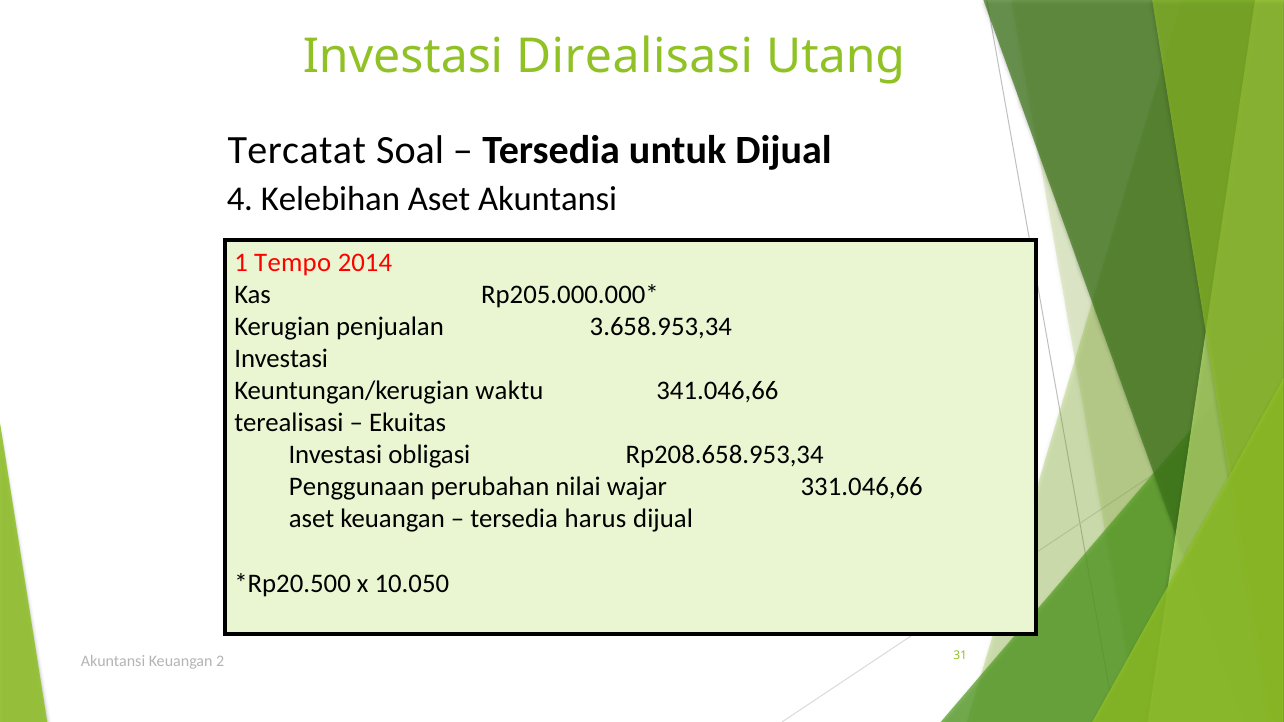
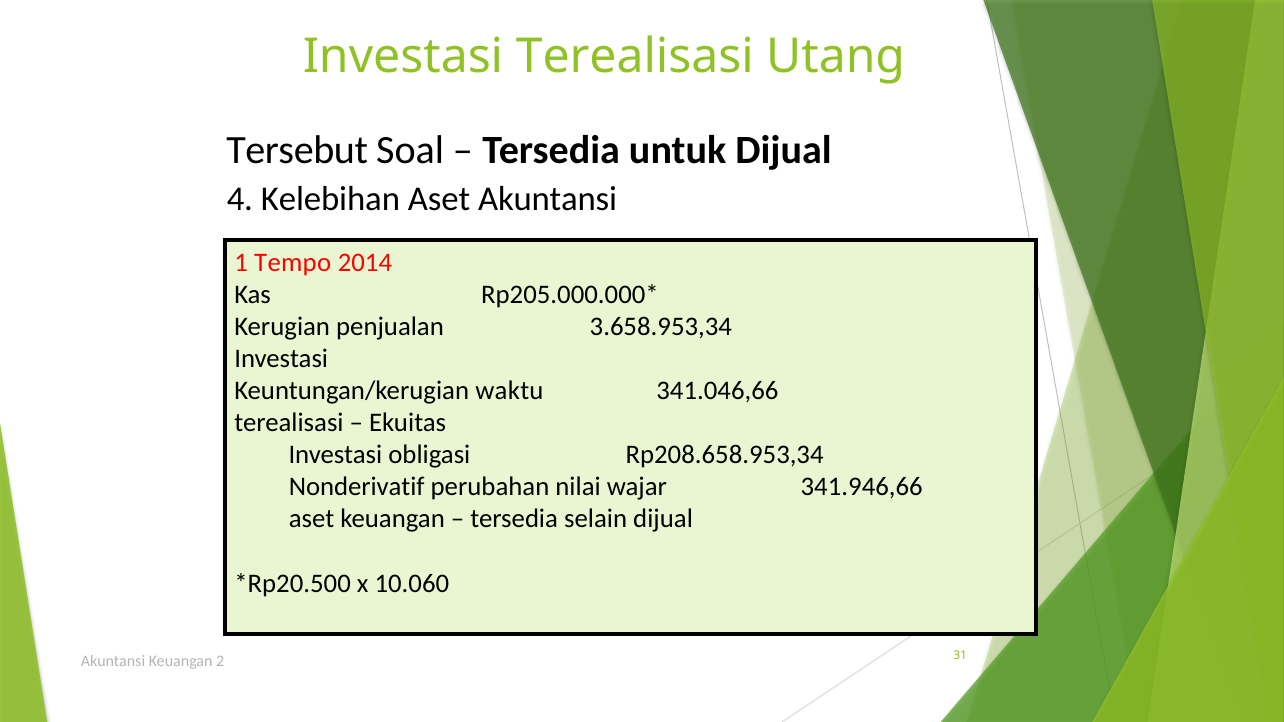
Investasi Direalisasi: Direalisasi -> Terealisasi
Tercatat: Tercatat -> Tersebut
Penggunaan: Penggunaan -> Nonderivatif
331.046,66: 331.046,66 -> 341.946,66
harus: harus -> selain
10.050: 10.050 -> 10.060
